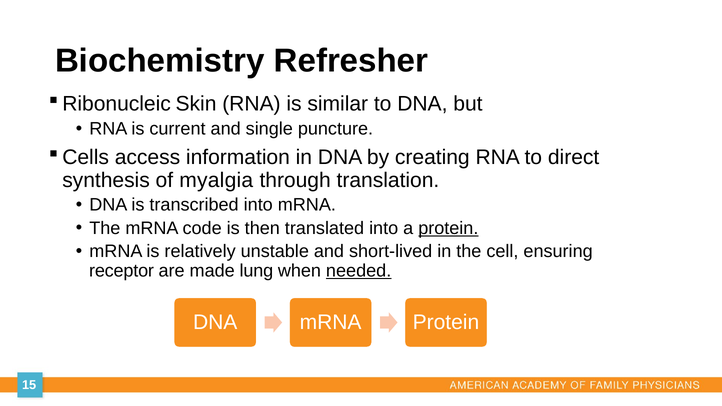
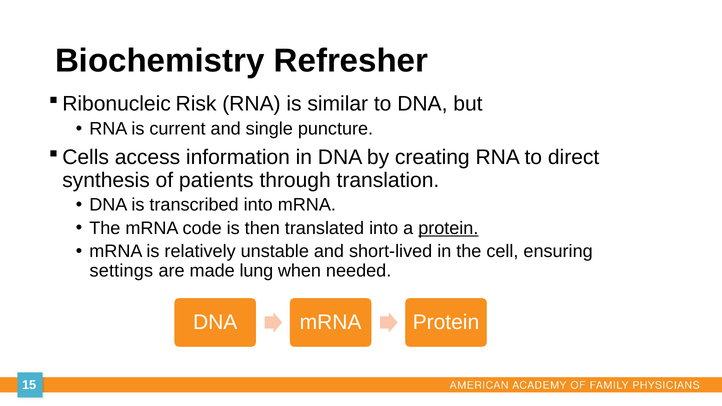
Skin: Skin -> Risk
myalgia: myalgia -> patients
receptor: receptor -> settings
needed underline: present -> none
